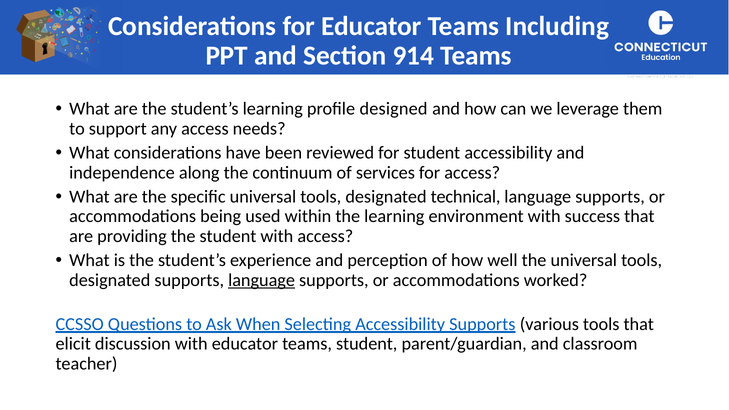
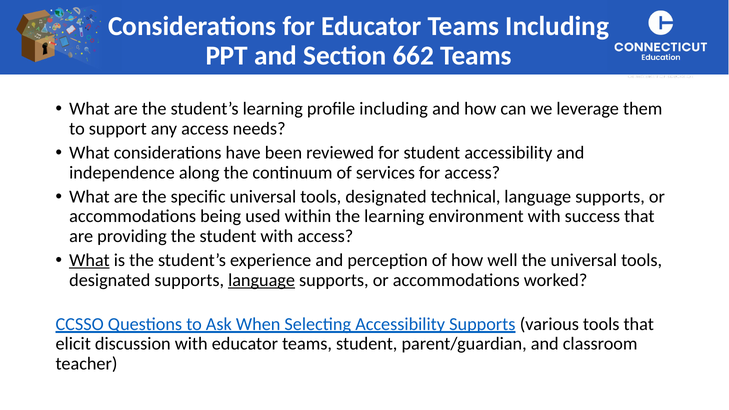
914: 914 -> 662
profile designed: designed -> including
What at (89, 260) underline: none -> present
